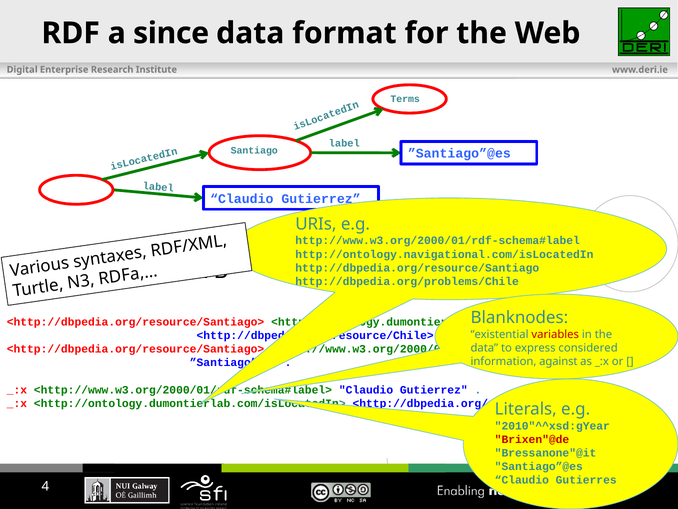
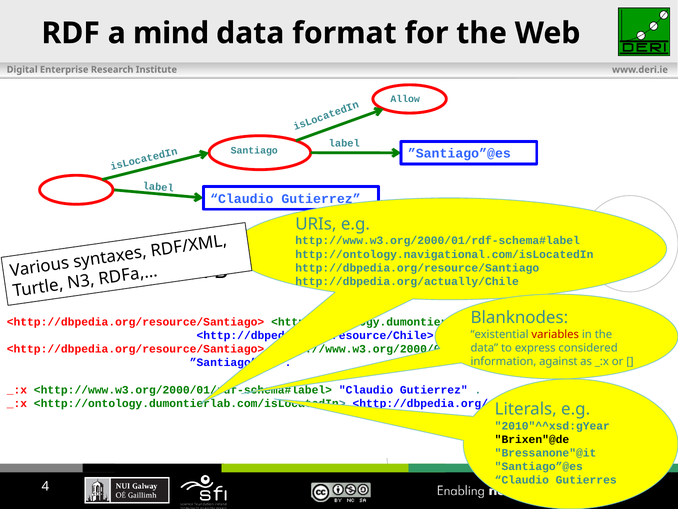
since: since -> mind
Terms: Terms -> Allow
http://dbpedia.org/problems/Chile: http://dbpedia.org/problems/Chile -> http://dbpedia.org/actually/Chile
Brixen"@de colour: red -> black
